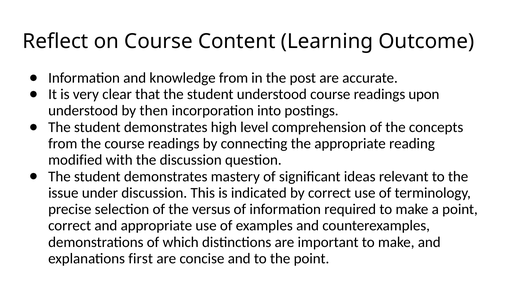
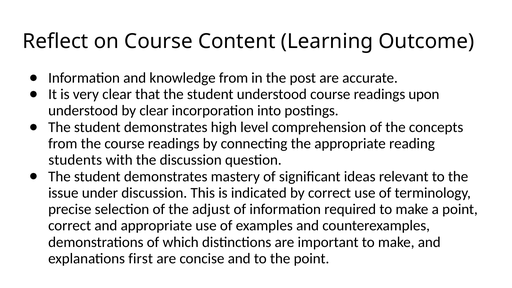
by then: then -> clear
modified: modified -> students
versus: versus -> adjust
